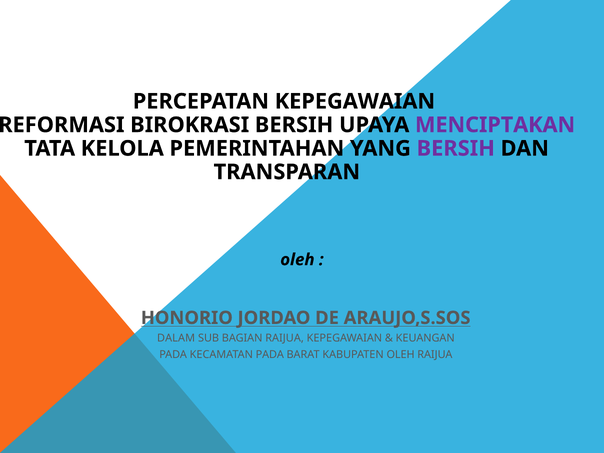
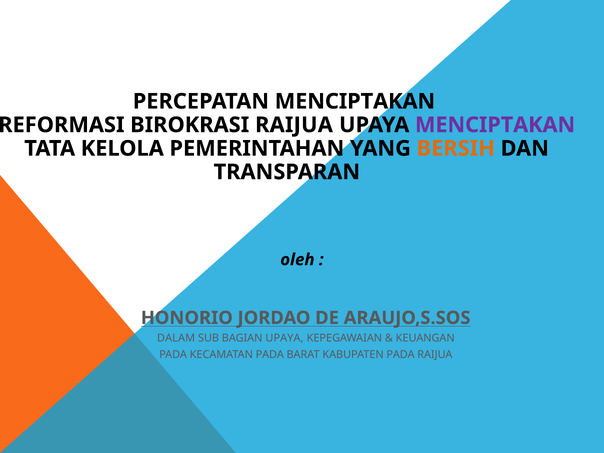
PERCEPATAN KEPEGAWAIAN: KEPEGAWAIAN -> MENCIPTAKAN
BIROKRASI BERSIH: BERSIH -> RAIJUA
BERSIH at (456, 148) colour: purple -> orange
BAGIAN RAIJUA: RAIJUA -> UPAYA
KABUPATEN OLEH: OLEH -> PADA
